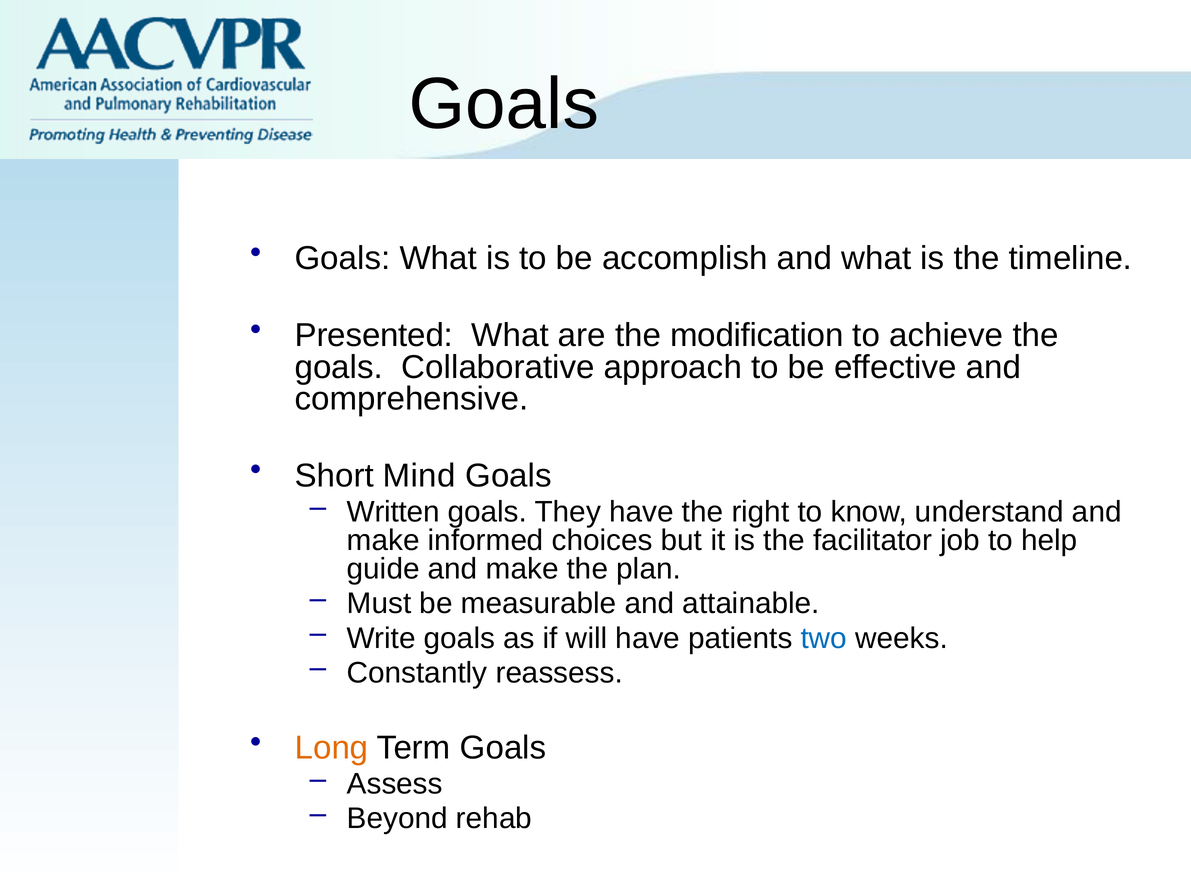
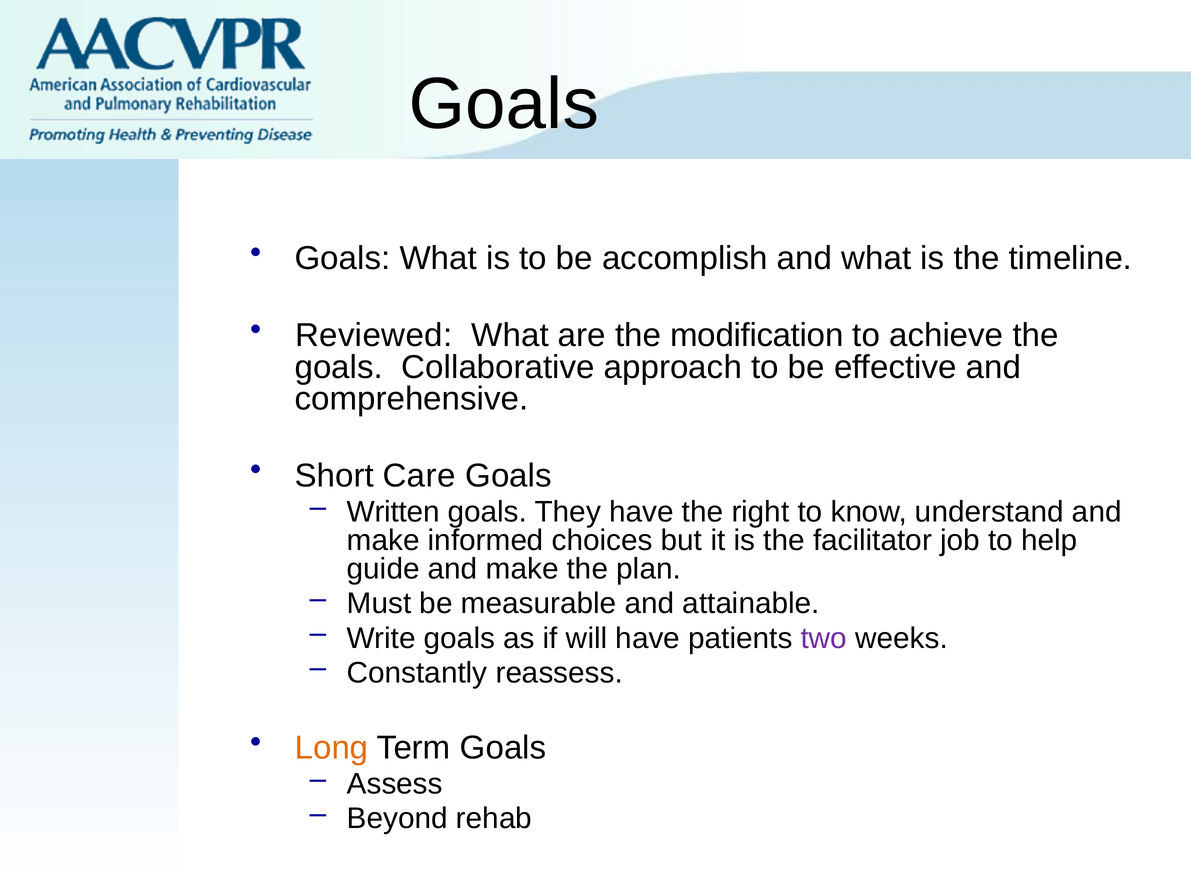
Presented: Presented -> Reviewed
Mind: Mind -> Care
two colour: blue -> purple
